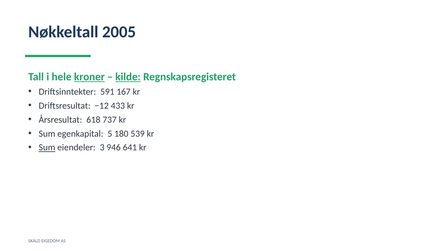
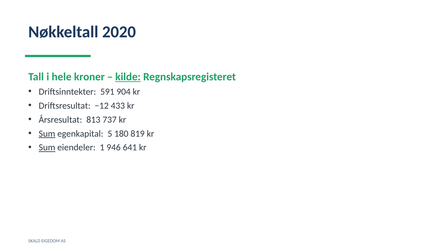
2005: 2005 -> 2020
kroner underline: present -> none
167: 167 -> 904
618: 618 -> 813
Sum at (47, 133) underline: none -> present
539: 539 -> 819
3: 3 -> 1
